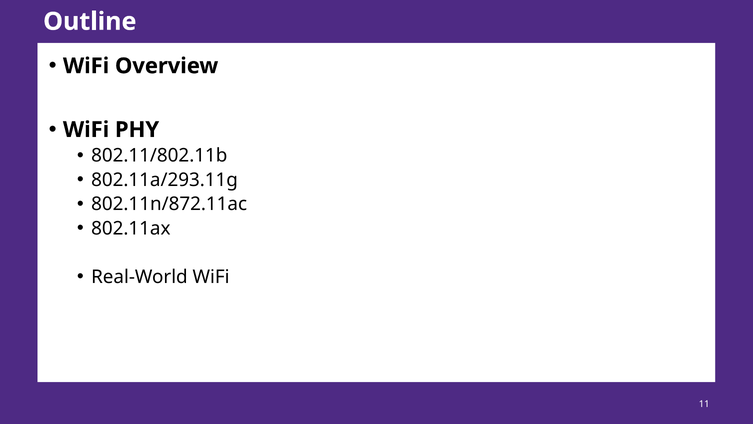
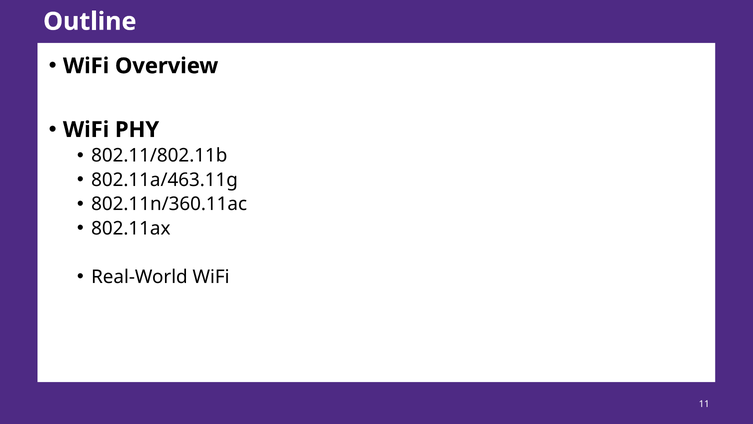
802.11a/293.11g: 802.11a/293.11g -> 802.11a/463.11g
802.11n/872.11ac: 802.11n/872.11ac -> 802.11n/360.11ac
